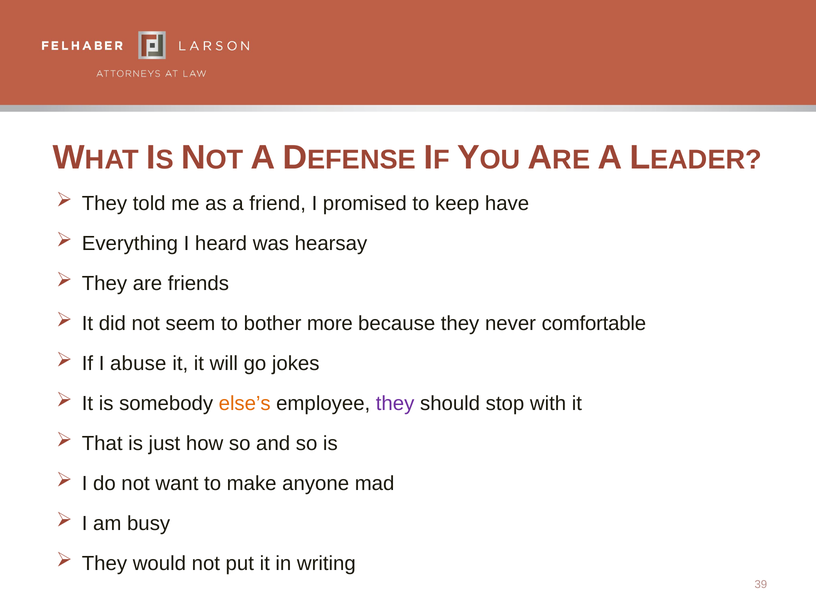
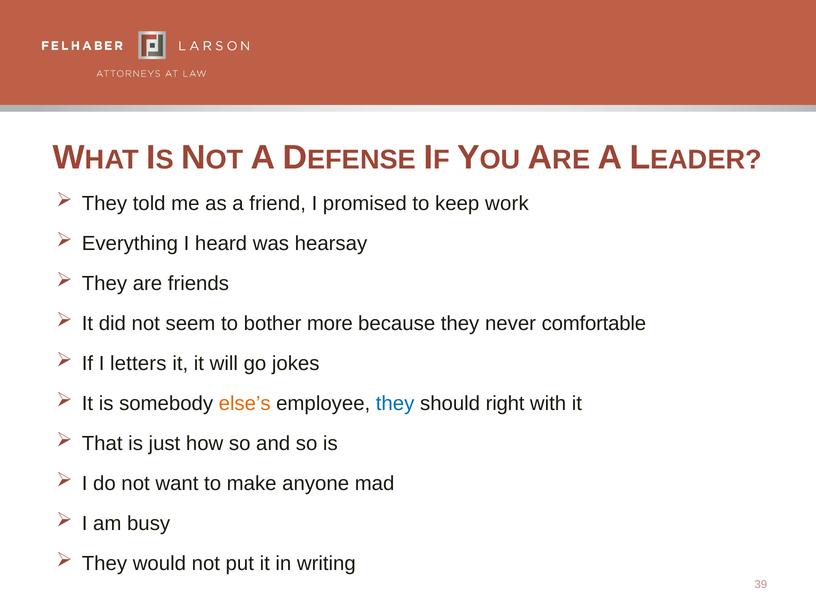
have: have -> work
abuse: abuse -> letters
they at (395, 403) colour: purple -> blue
stop: stop -> right
